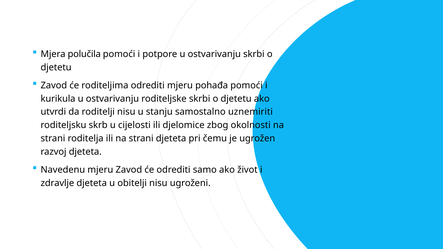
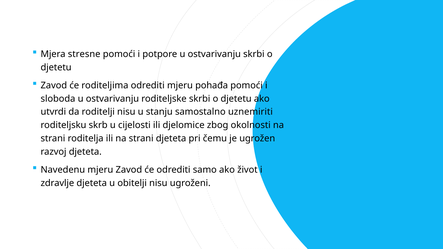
polučila: polučila -> stresne
kurikula: kurikula -> sloboda
